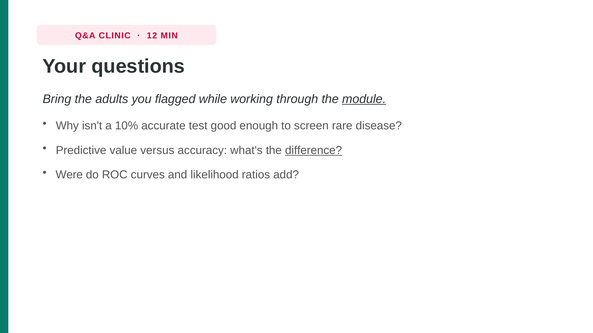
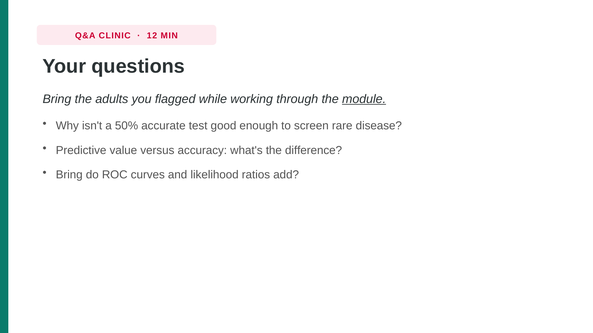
10%: 10% -> 50%
difference underline: present -> none
Were at (69, 175): Were -> Bring
